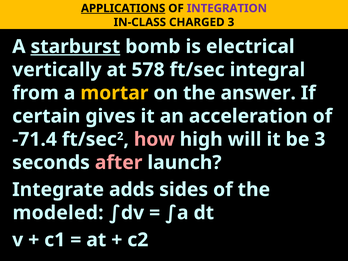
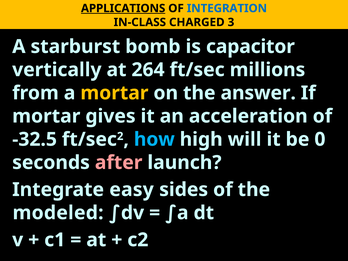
INTEGRATION colour: purple -> blue
starburst underline: present -> none
electrical: electrical -> capacitor
578: 578 -> 264
integral: integral -> millions
certain at (46, 116): certain -> mortar
-71.4: -71.4 -> -32.5
how colour: pink -> light blue
be 3: 3 -> 0
adds: adds -> easy
